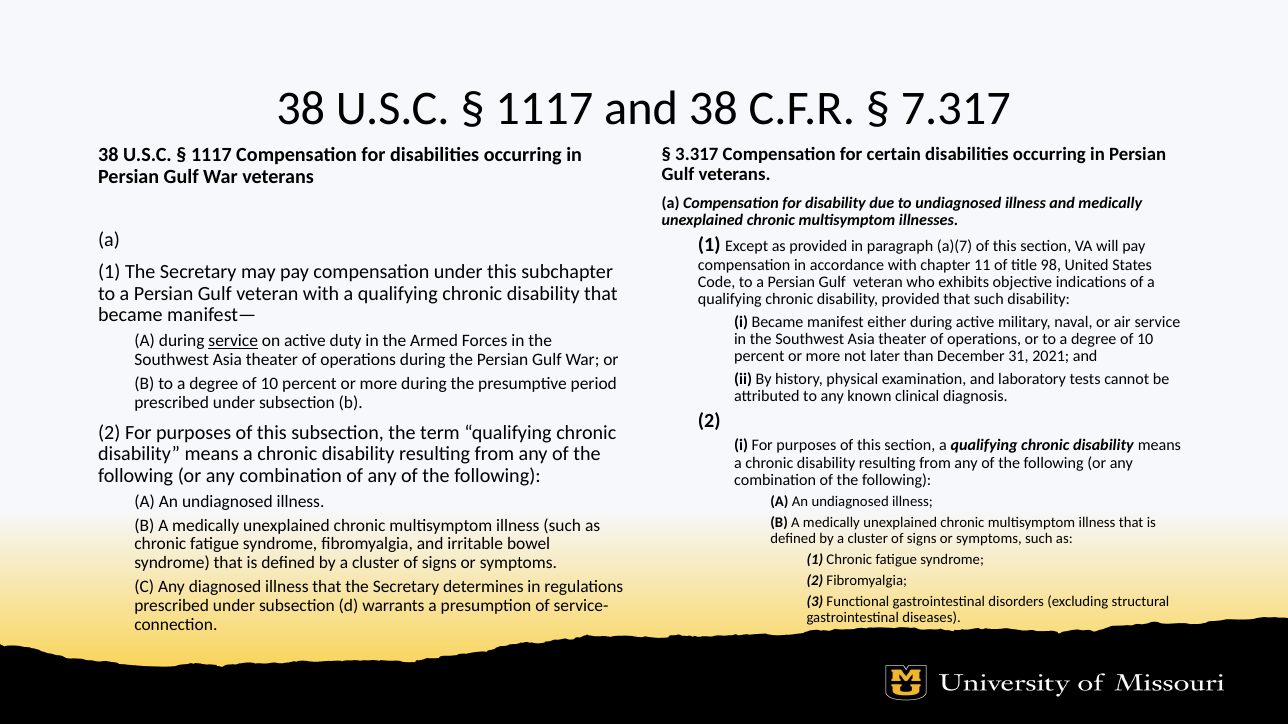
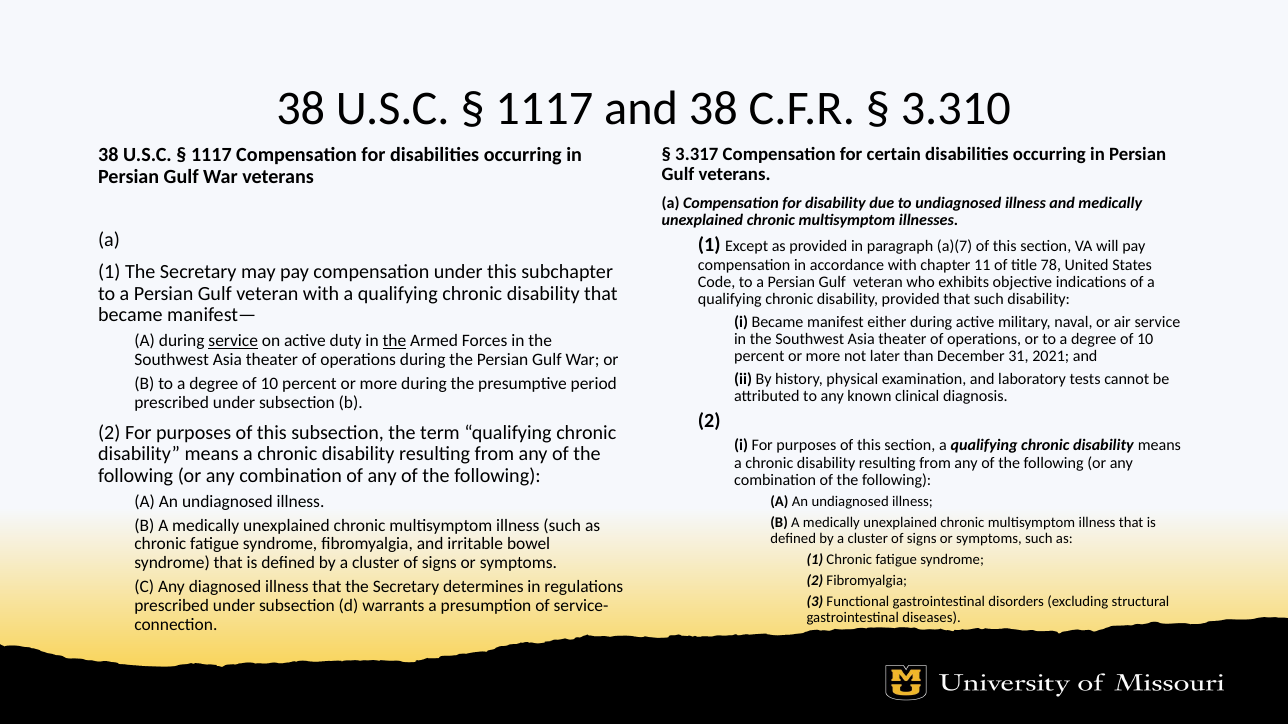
7.317: 7.317 -> 3.310
98: 98 -> 78
the at (394, 341) underline: none -> present
